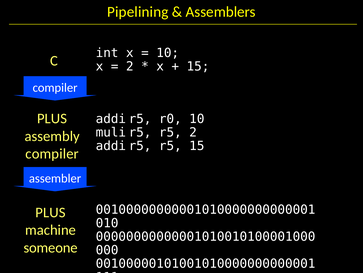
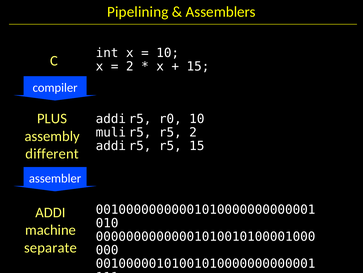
compiler at (52, 153): compiler -> different
PLUS at (50, 212): PLUS -> ADDI
someone: someone -> separate
